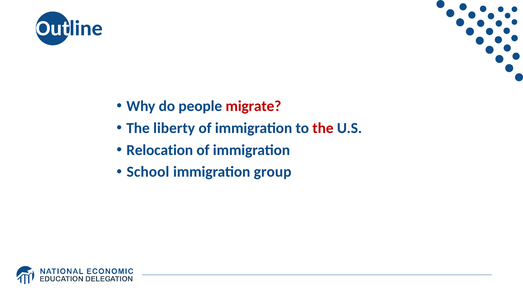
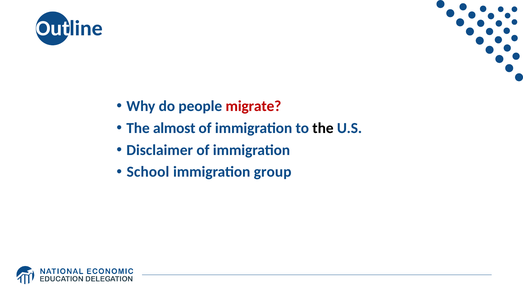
liberty: liberty -> almost
the at (323, 128) colour: red -> black
Relocation: Relocation -> Disclaimer
